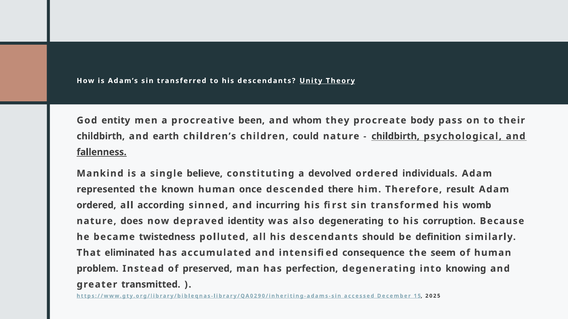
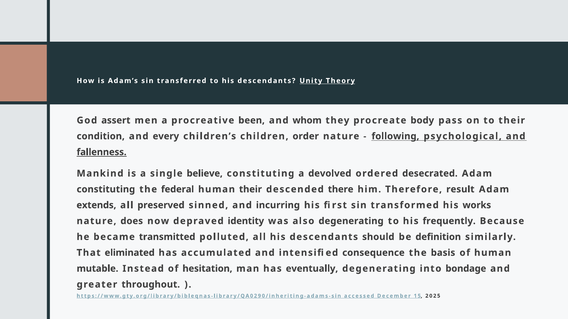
entity: entity -> assert
childbirth at (101, 136): childbirth -> condition
earth: earth -> every
could: could -> order
childbirth at (395, 136): childbirth -> following
individuals: individuals -> desecrated
represented at (106, 190): represented -> constituting
known: known -> federal
human once: once -> their
ordered at (96, 205): ordered -> extends
according: according -> preserved
womb: womb -> works
corruption: corruption -> frequently
twistedness: twistedness -> transmitted
seem: seem -> basis
problem: problem -> mutable
preserved: preserved -> hesitation
perfection: perfection -> eventually
knowing: knowing -> bondage
transmitted: transmitted -> throughout
